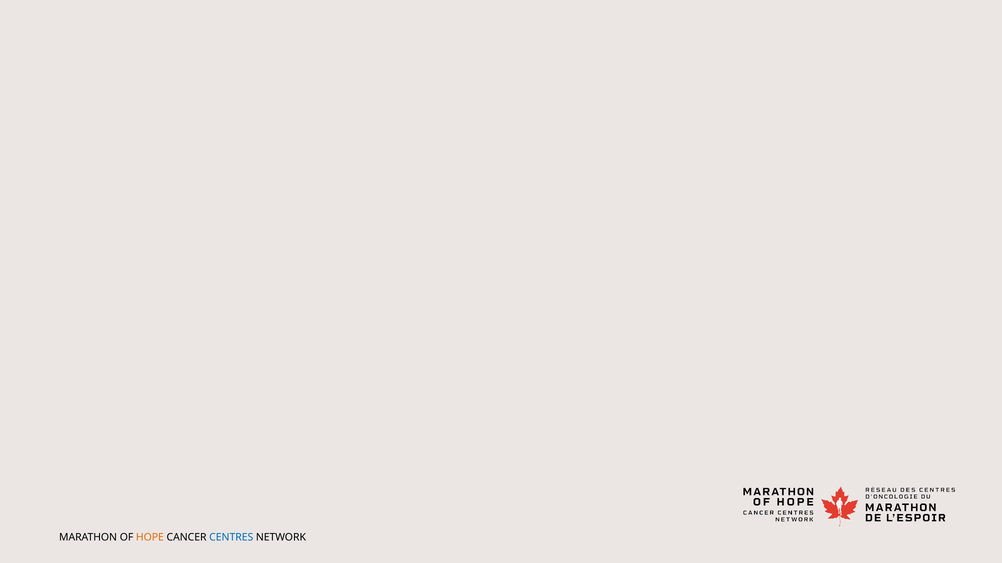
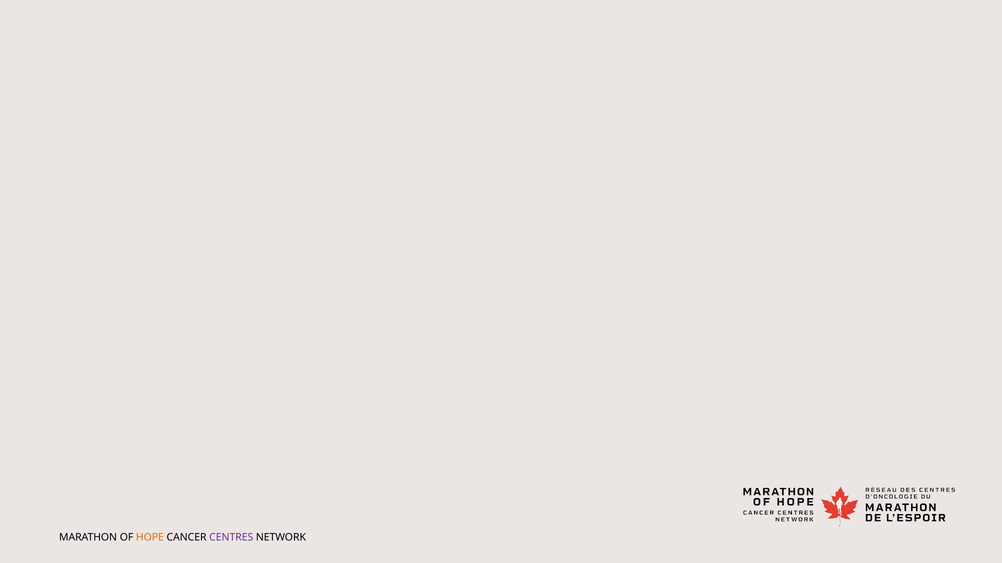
CENTRES colour: blue -> purple
